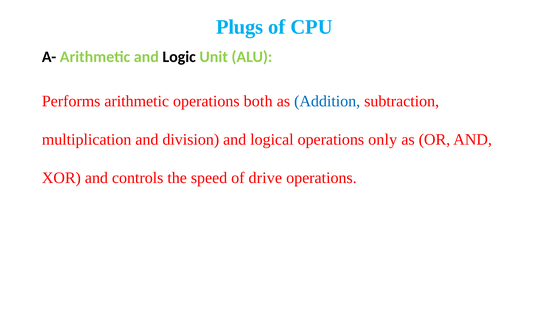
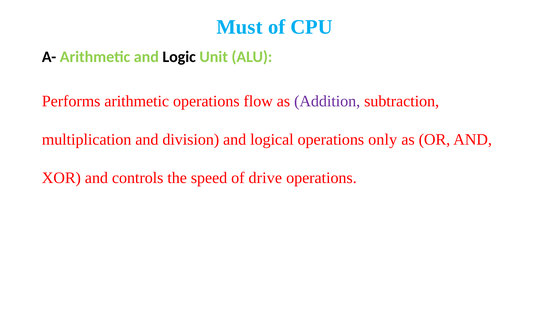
Plugs: Plugs -> Must
both: both -> flow
Addition colour: blue -> purple
